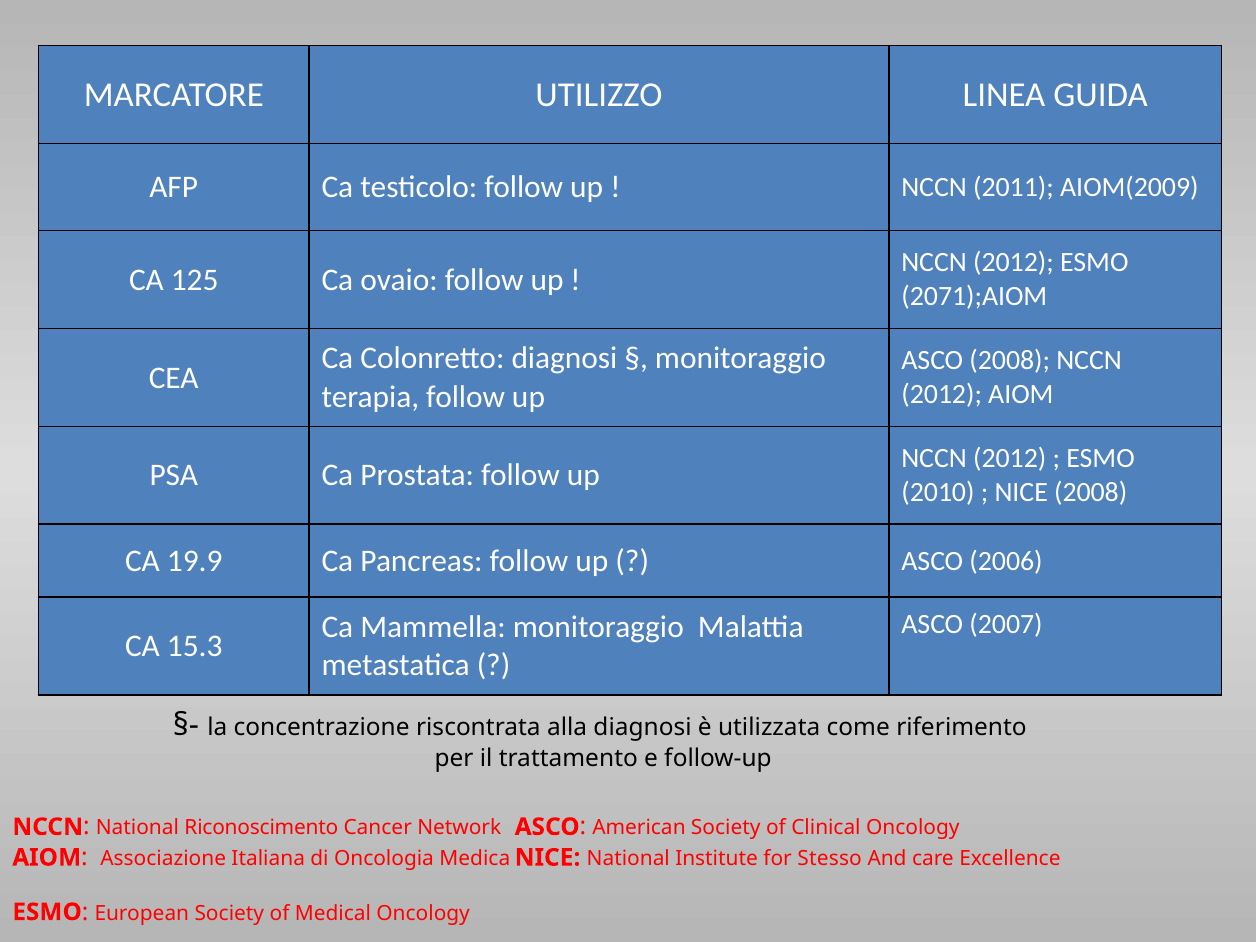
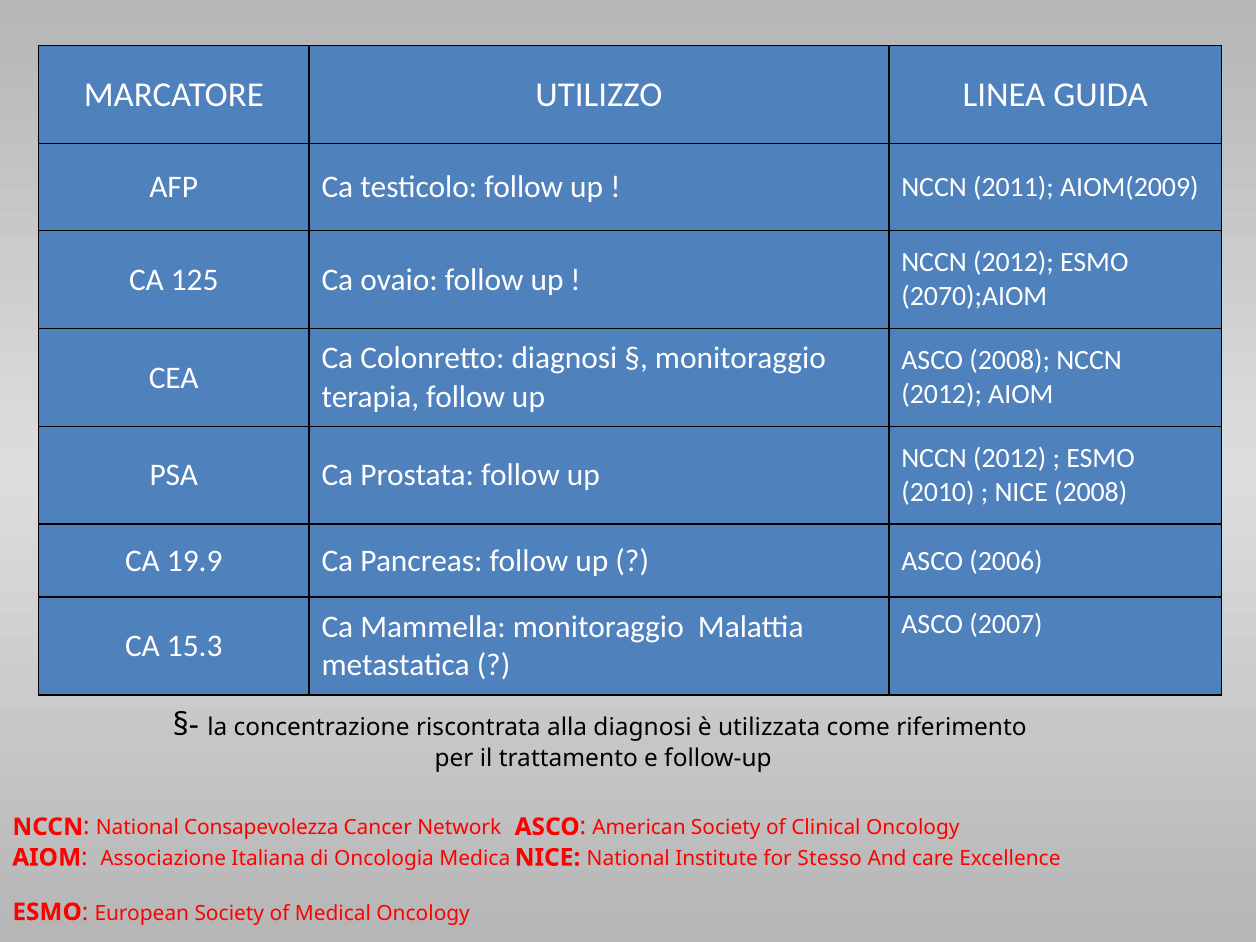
2071);AIOM: 2071);AIOM -> 2070);AIOM
Riconoscimento: Riconoscimento -> Consapevolezza
